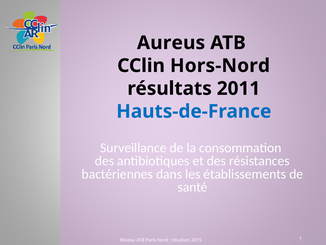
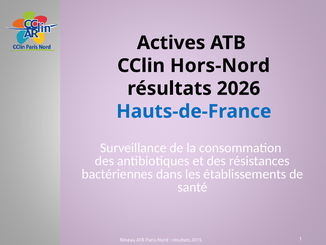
Aureus: Aureus -> Actives
2011: 2011 -> 2026
